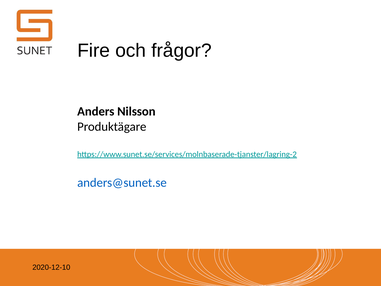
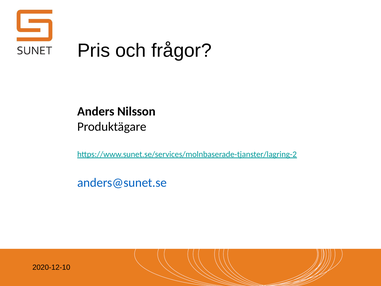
Fire: Fire -> Pris
